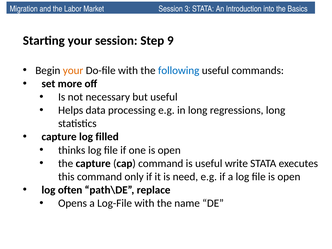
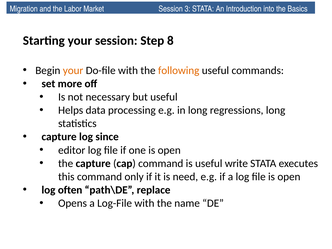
9: 9 -> 8
following colour: blue -> orange
filled: filled -> since
thinks: thinks -> editor
